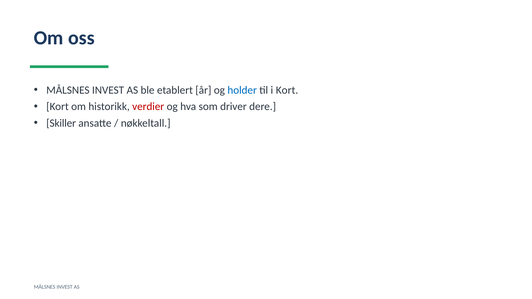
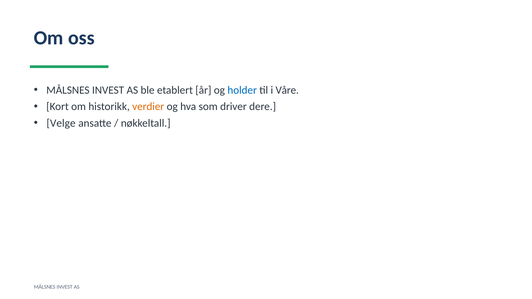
i Kort: Kort -> Våre
verdier colour: red -> orange
Skiller: Skiller -> Velge
